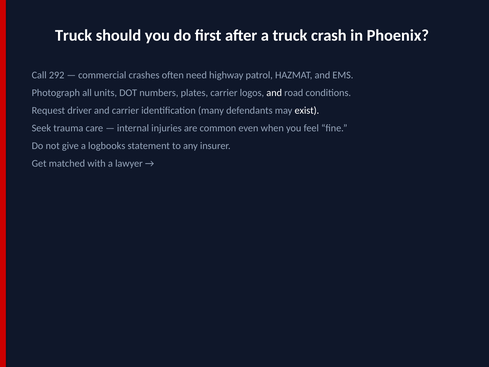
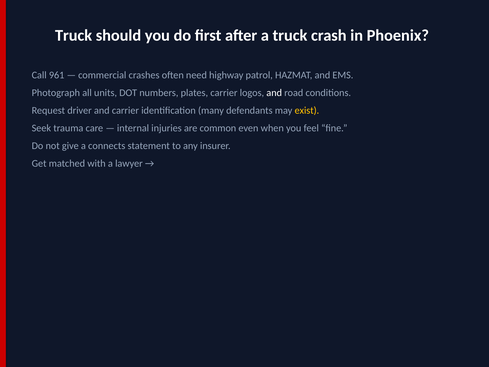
292: 292 -> 961
exist colour: white -> yellow
logbooks: logbooks -> connects
